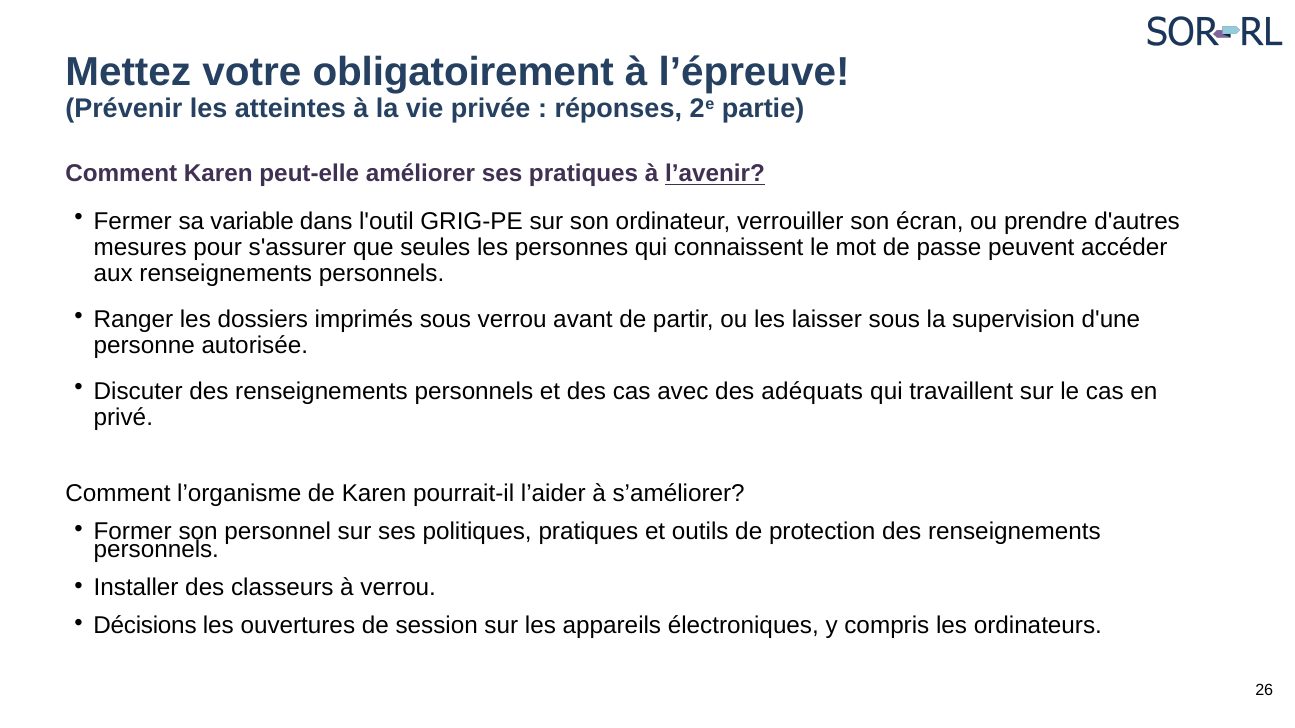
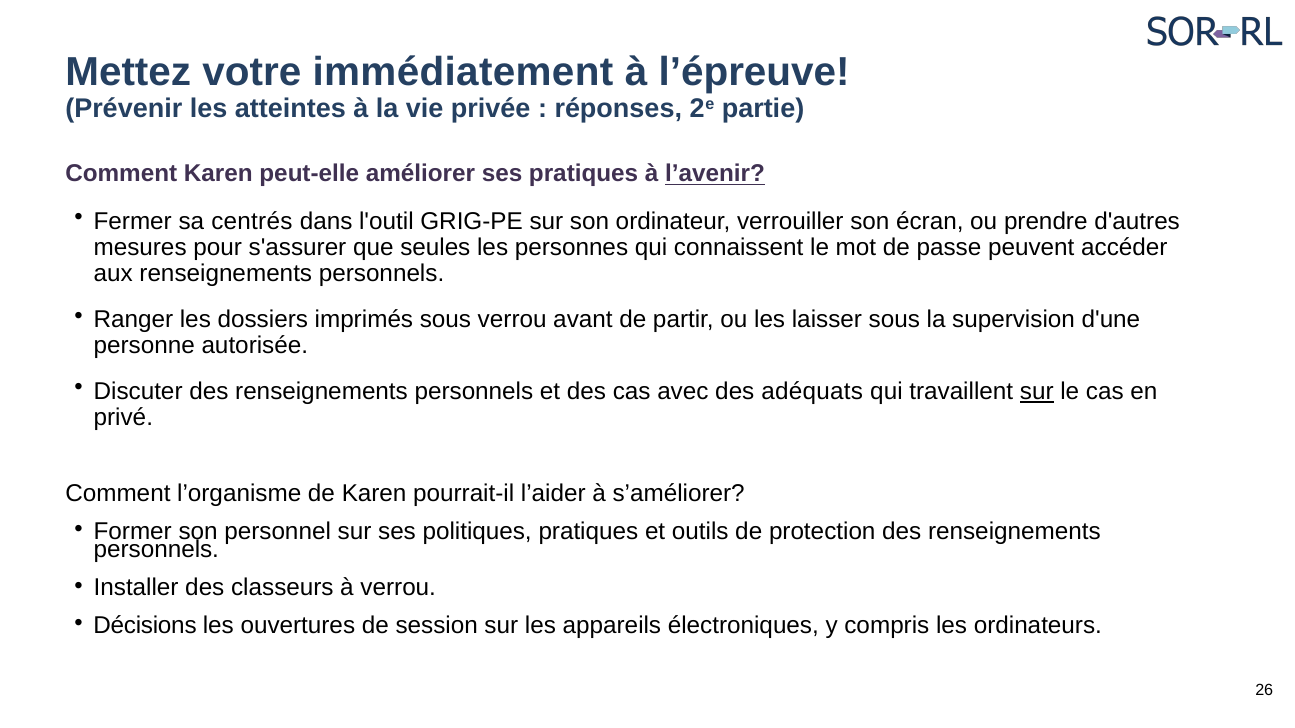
obligatoirement: obligatoirement -> immédiatement
variable: variable -> centrés
sur at (1037, 392) underline: none -> present
